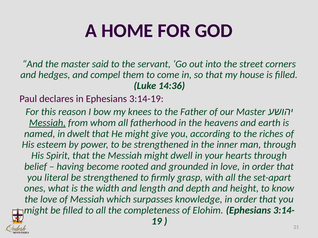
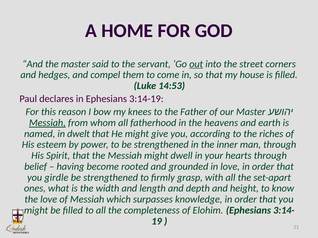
out underline: none -> present
14:36: 14:36 -> 14:53
literal: literal -> girdle
